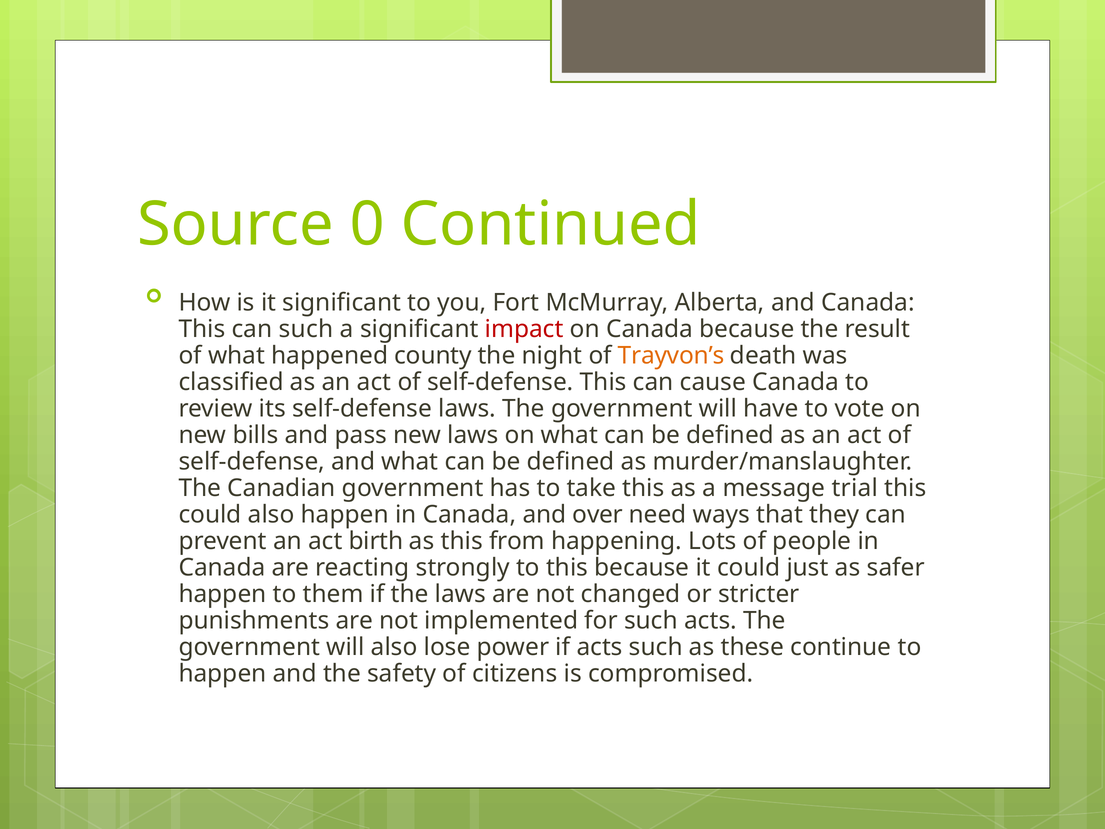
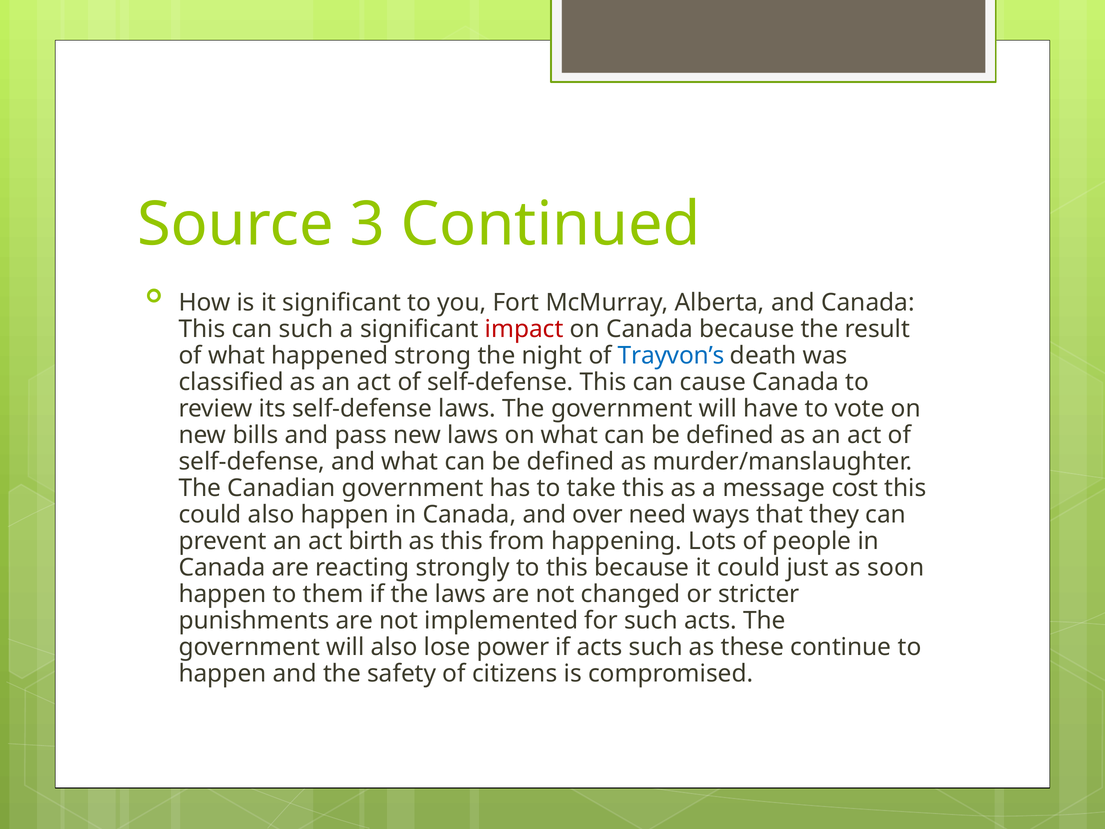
0: 0 -> 3
county: county -> strong
Trayvon’s colour: orange -> blue
trial: trial -> cost
safer: safer -> soon
